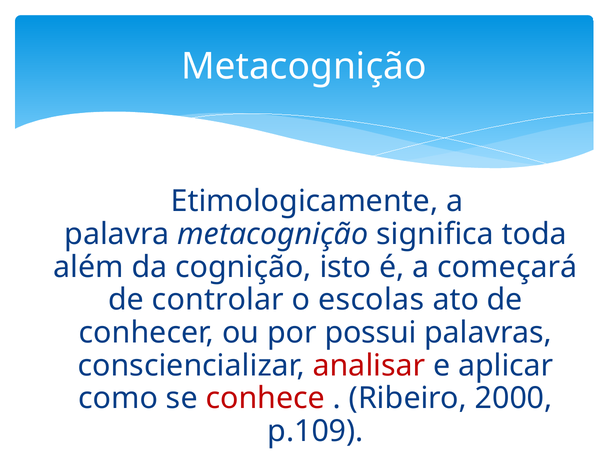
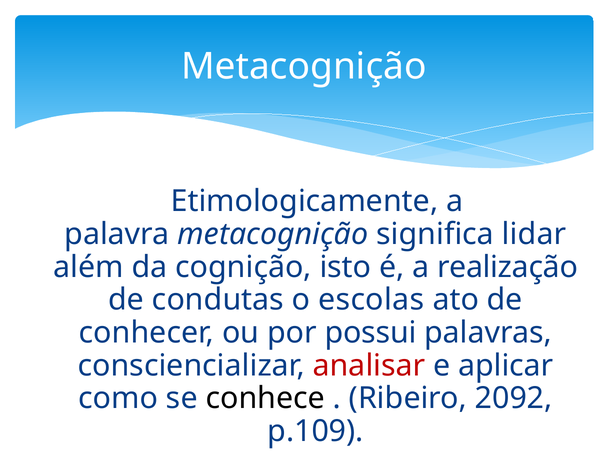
toda: toda -> lidar
começará: começará -> realização
controlar: controlar -> condutas
conhece colour: red -> black
2000: 2000 -> 2092
